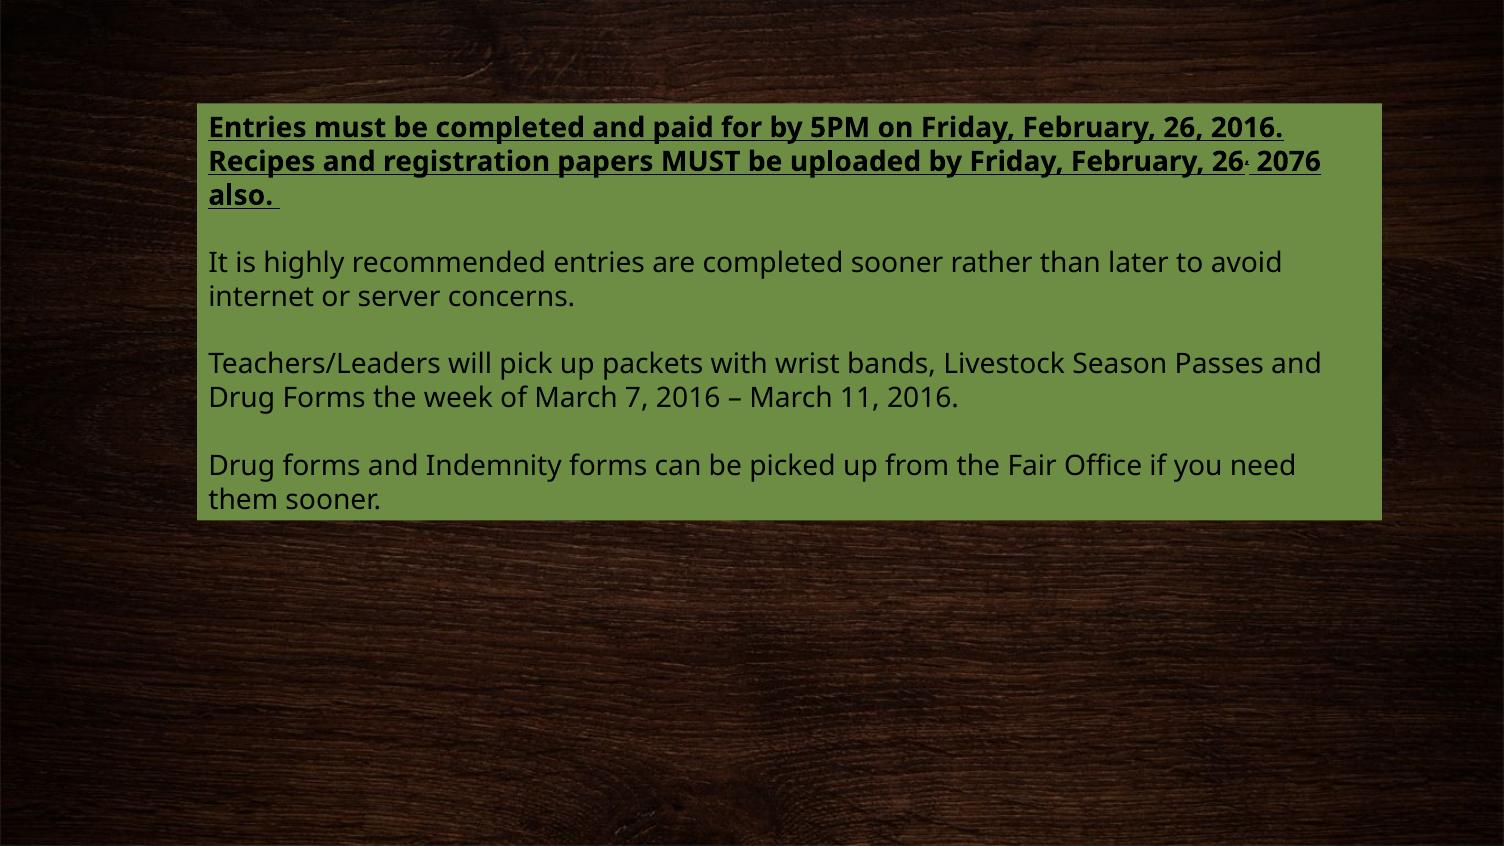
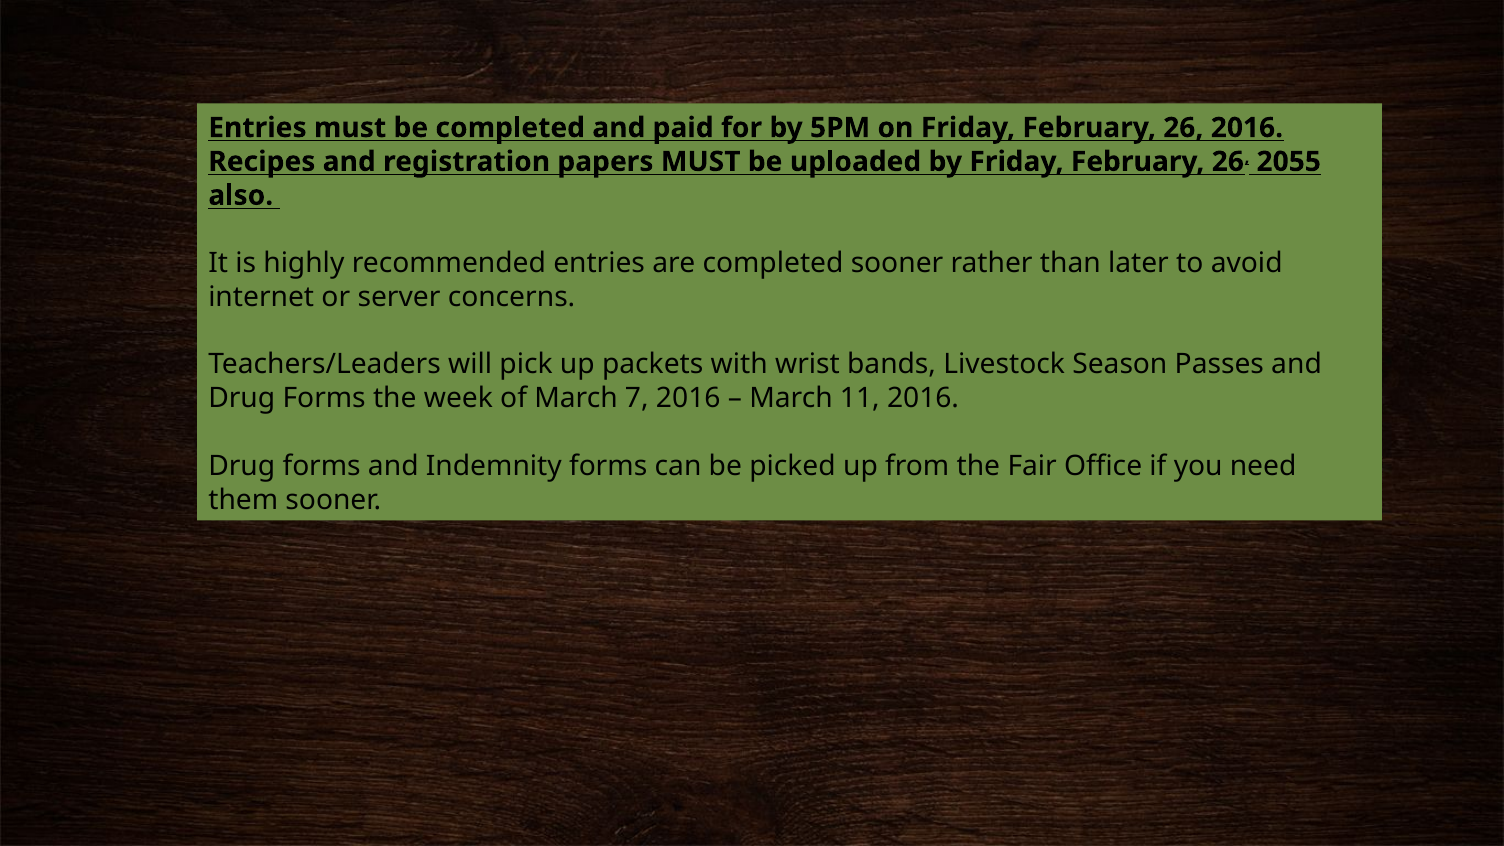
2076: 2076 -> 2055
